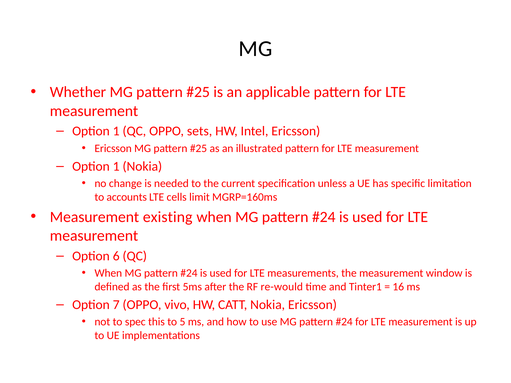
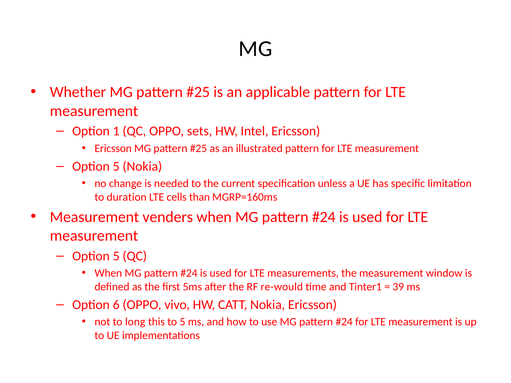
1 at (116, 166): 1 -> 5
accounts: accounts -> duration
limit: limit -> than
existing: existing -> venders
6 at (116, 256): 6 -> 5
16: 16 -> 39
7: 7 -> 6
spec: spec -> long
